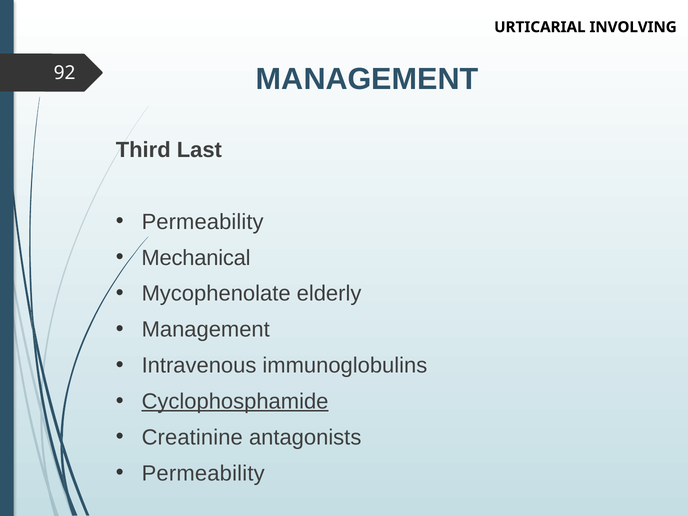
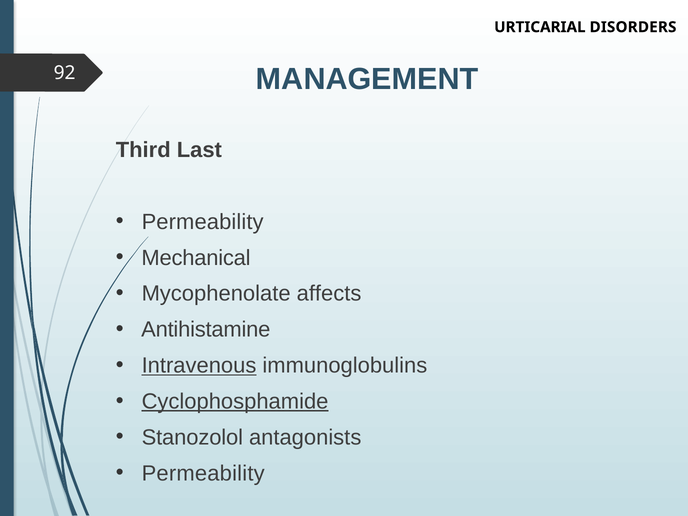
INVOLVING: INVOLVING -> DISORDERS
elderly: elderly -> affects
Management at (206, 330): Management -> Antihistamine
Intravenous underline: none -> present
Creatinine: Creatinine -> Stanozolol
